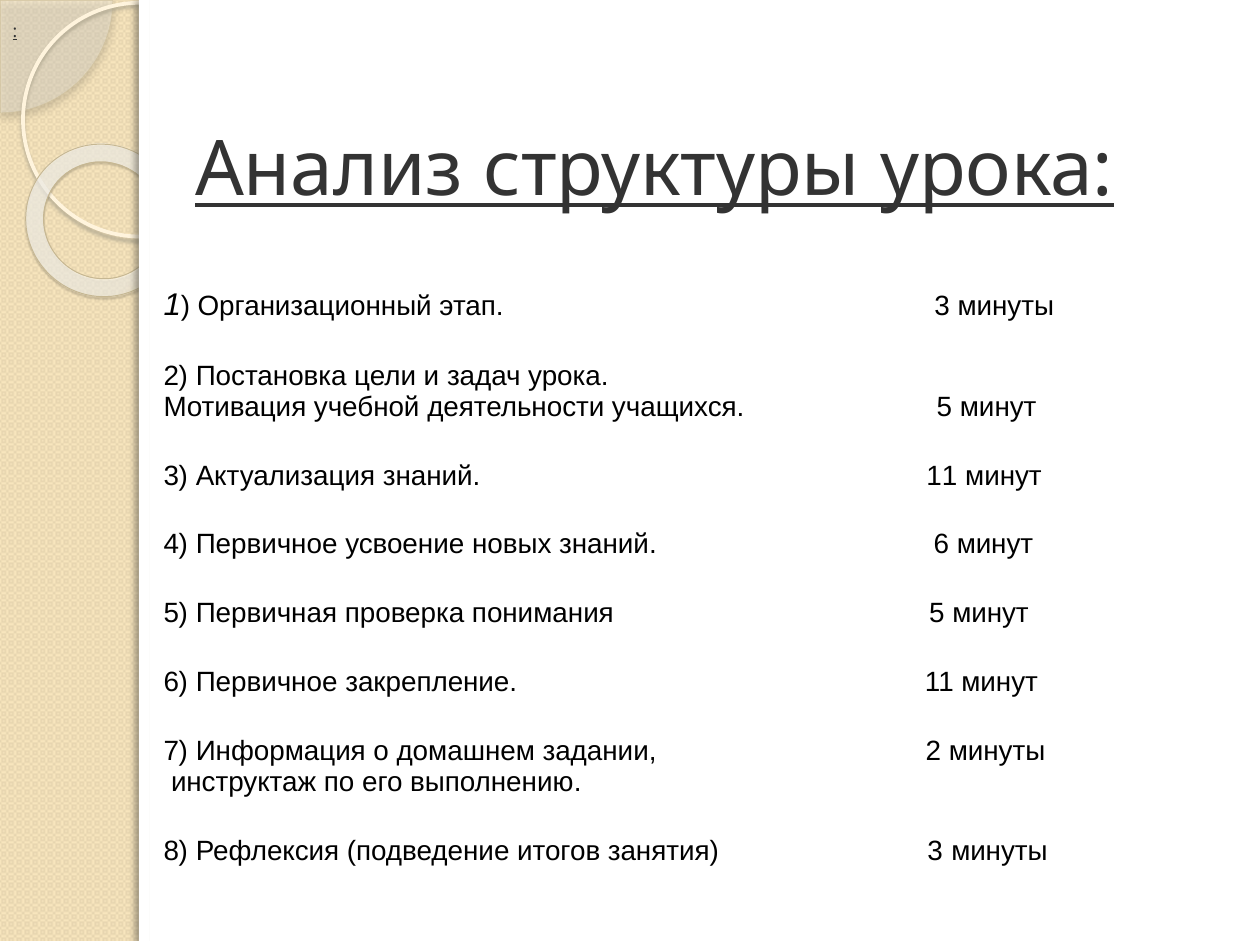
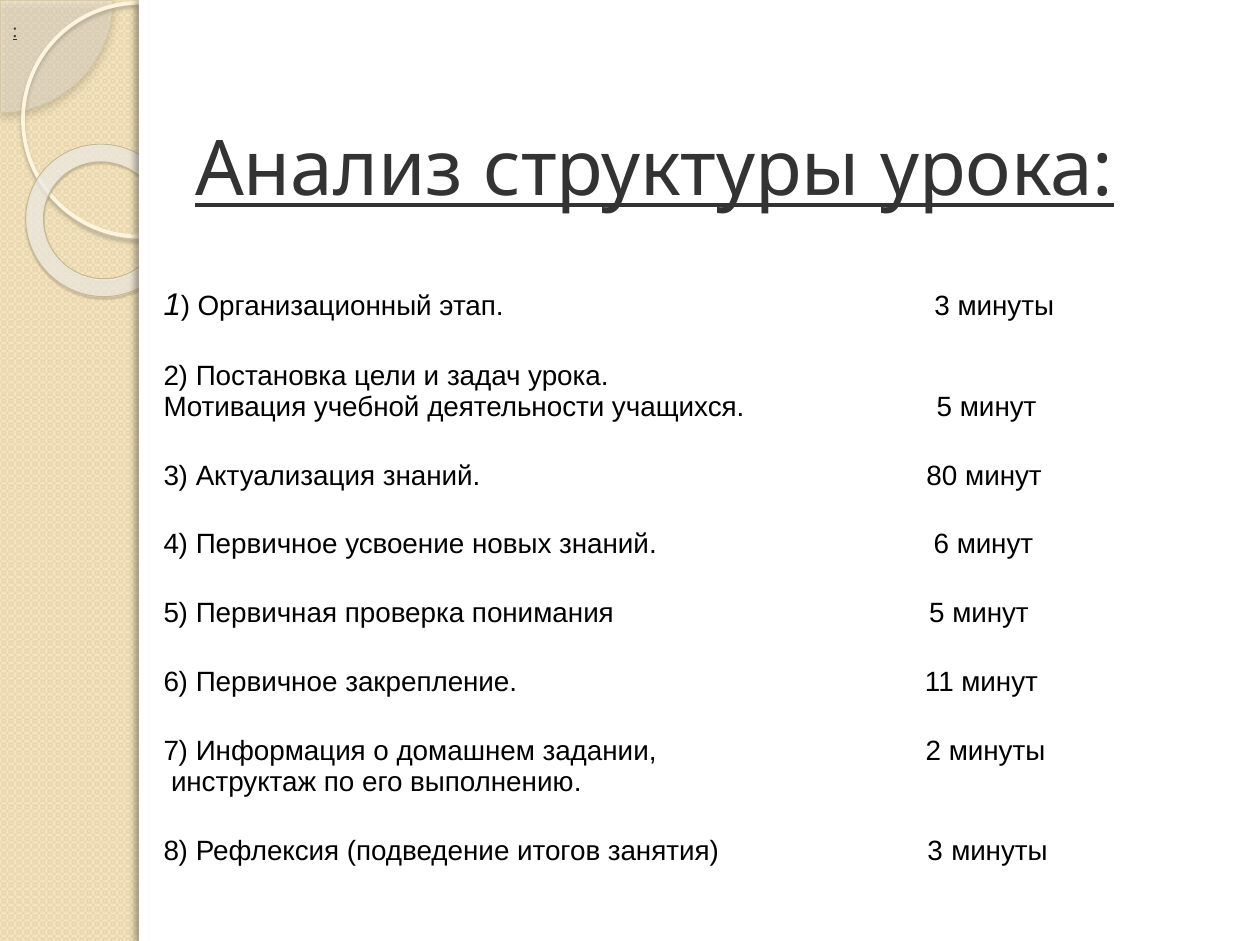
знаний 11: 11 -> 80
